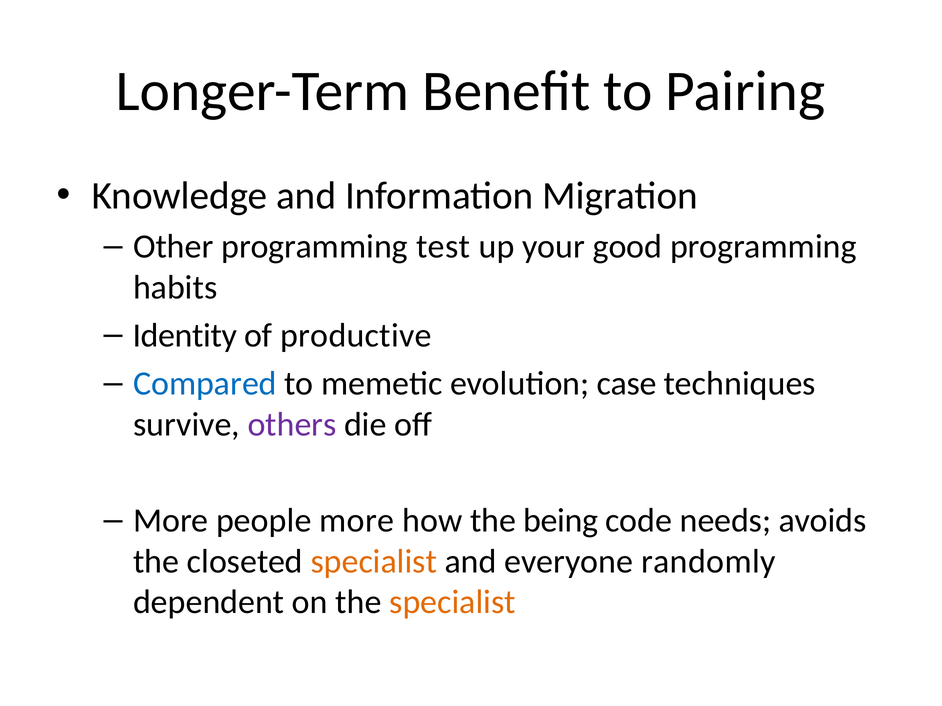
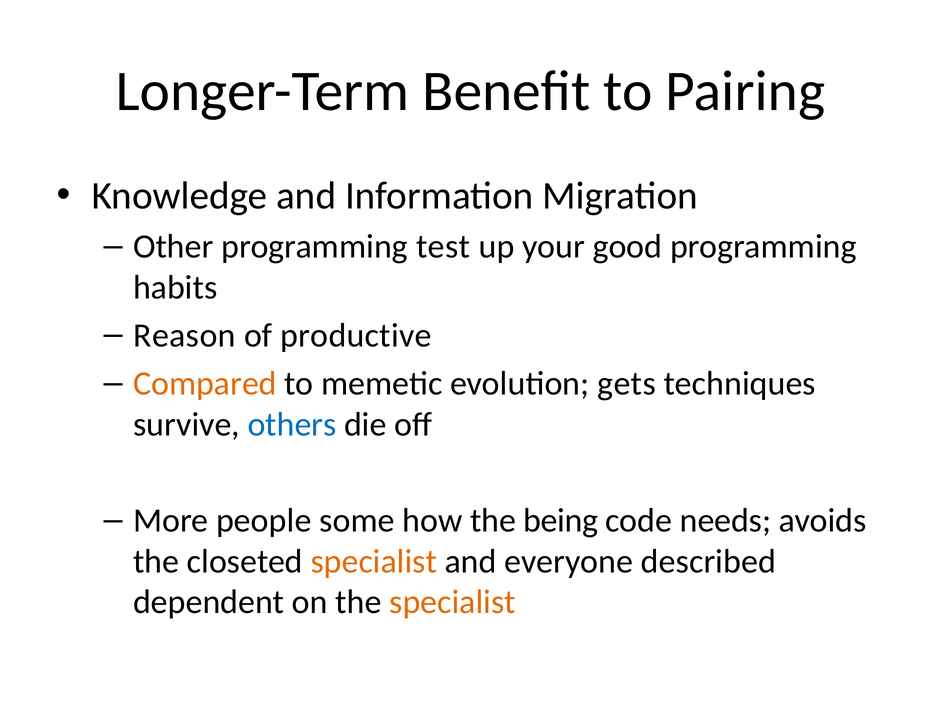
Identity: Identity -> Reason
Compared colour: blue -> orange
case: case -> gets
others colour: purple -> blue
people more: more -> some
randomly: randomly -> described
